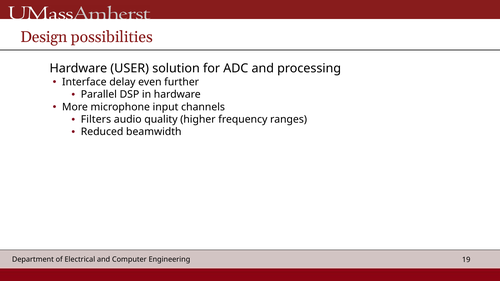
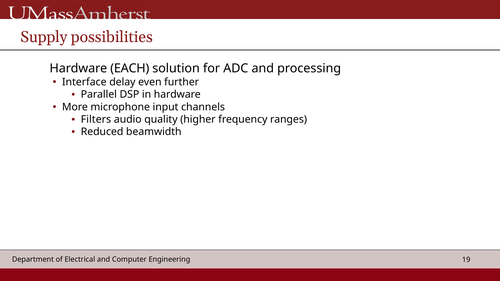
Design: Design -> Supply
USER: USER -> EACH
